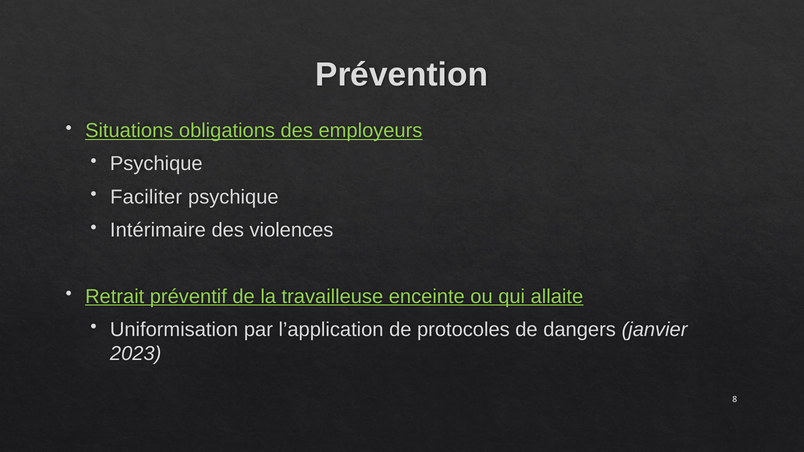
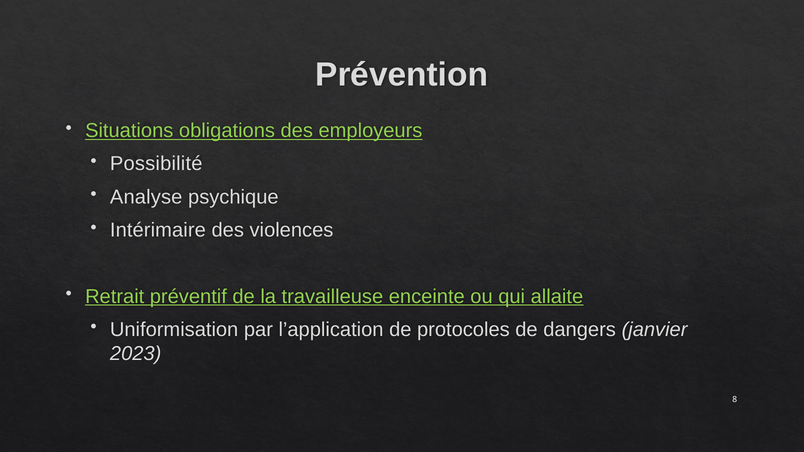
Psychique at (156, 164): Psychique -> Possibilité
Faciliter: Faciliter -> Analyse
